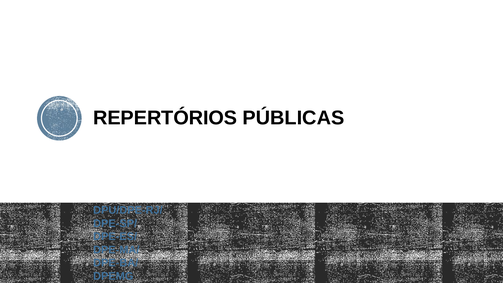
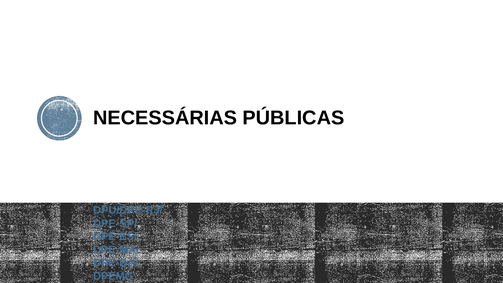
REPERTÓRIOS: REPERTÓRIOS -> NECESSÁRIAS
